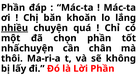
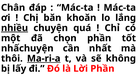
Phần at (13, 8): Phần -> Chân
chân: chân -> nhất
Ma-ri-a underline: none -> present
